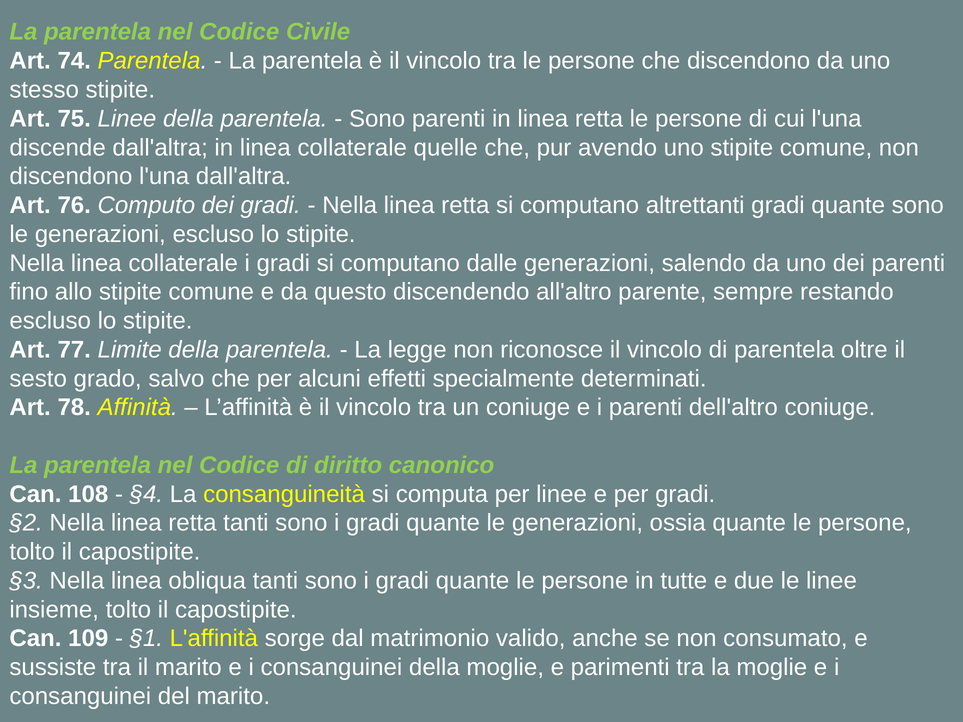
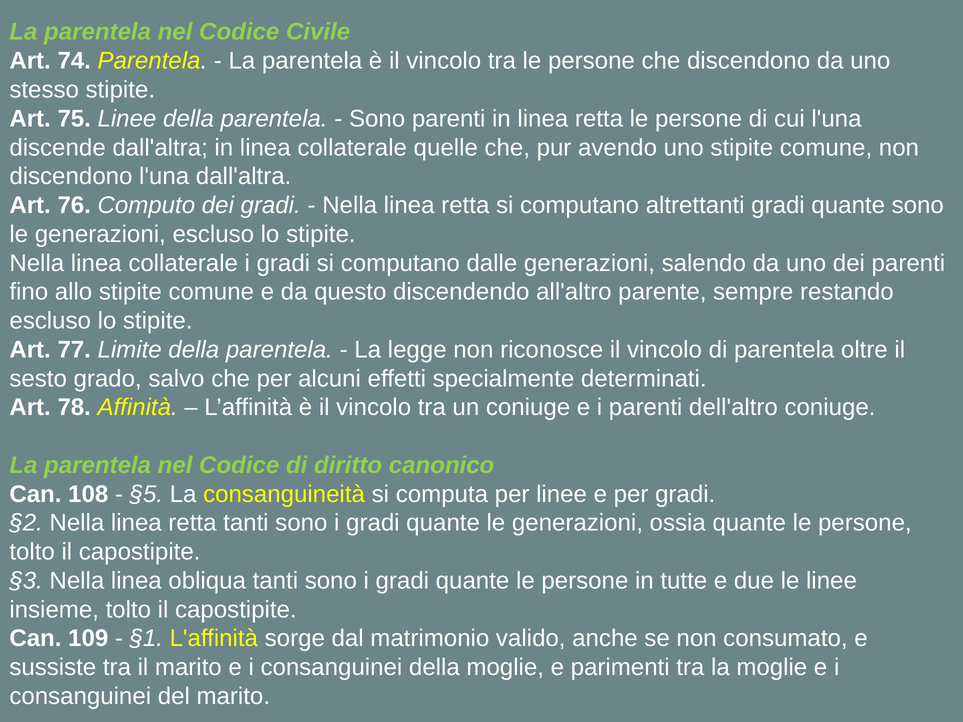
§4: §4 -> §5
